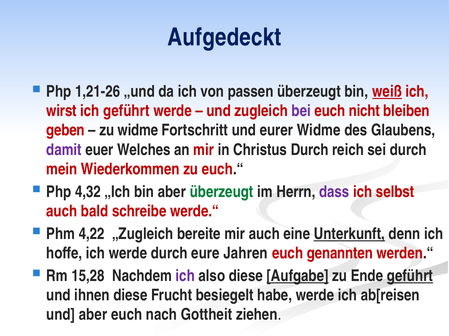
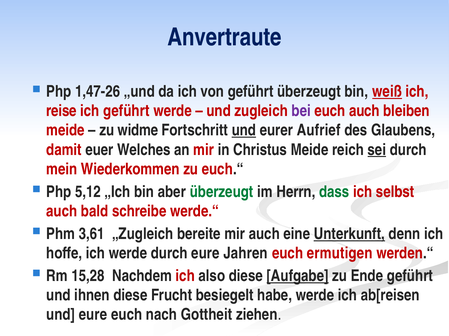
Aufgedeckt: Aufgedeckt -> Anvertraute
1,21-26: 1,21-26 -> 1,47-26
von passen: passen -> geführt
wirst: wirst -> reise
euch nicht: nicht -> auch
geben at (66, 131): geben -> meide
und at (244, 131) underline: none -> present
eurer Widme: Widme -> Aufrief
damit colour: purple -> red
Christus Durch: Durch -> Meide
sei underline: none -> present
4,32: 4,32 -> 5,12
dass colour: purple -> green
4,22: 4,22 -> 3,61
genannten: genannten -> ermutigen
ich at (185, 276) colour: purple -> red
geführt at (410, 276) underline: present -> none
und aber: aber -> eure
